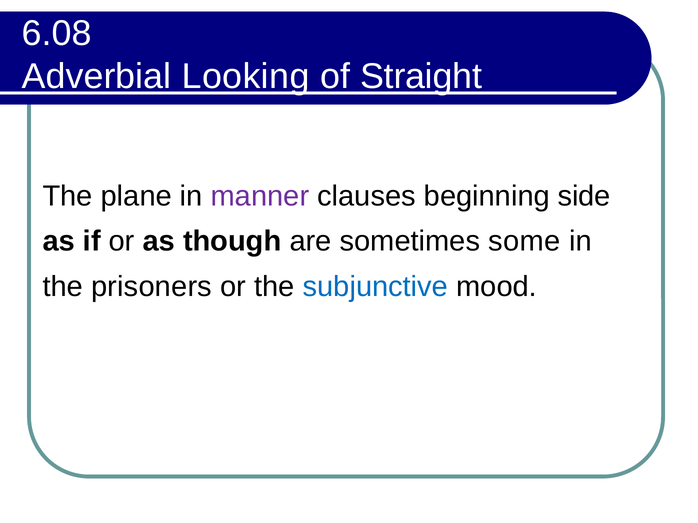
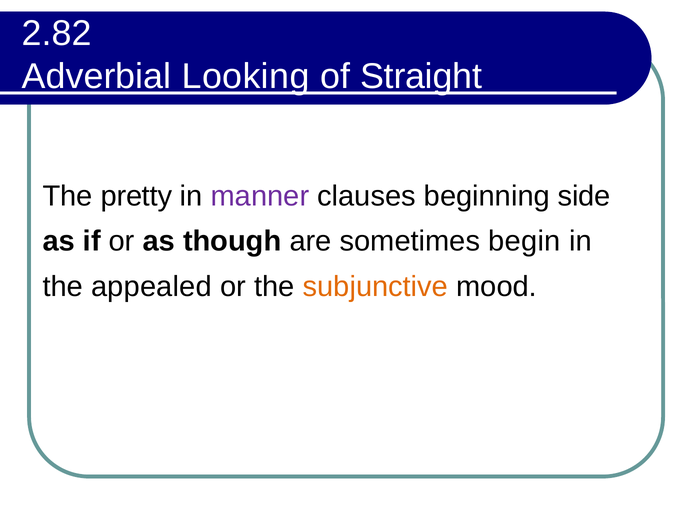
6.08: 6.08 -> 2.82
plane: plane -> pretty
some: some -> begin
prisoners: prisoners -> appealed
subjunctive colour: blue -> orange
